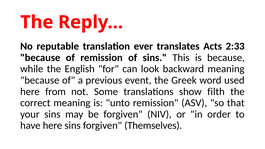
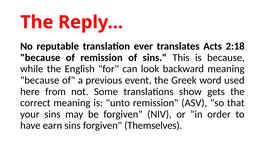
2:33: 2:33 -> 2:18
filth: filth -> gets
have here: here -> earn
